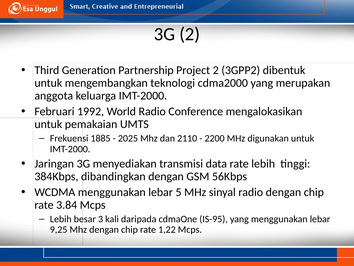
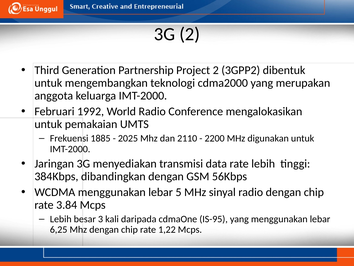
9,25: 9,25 -> 6,25
